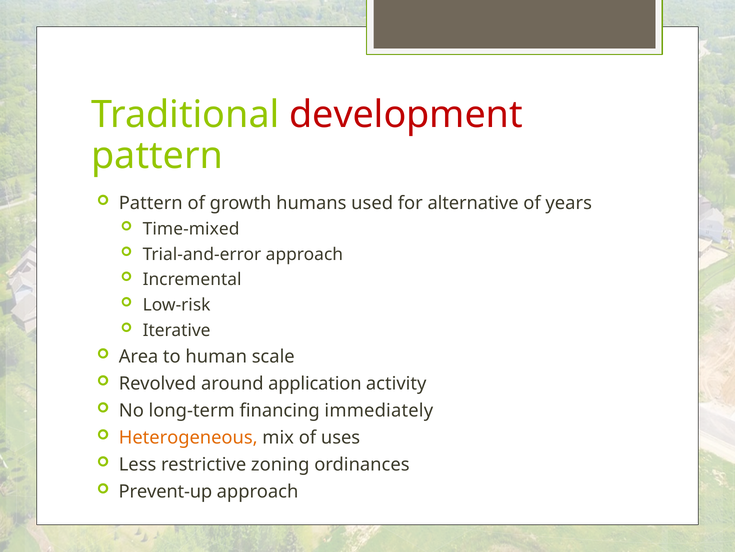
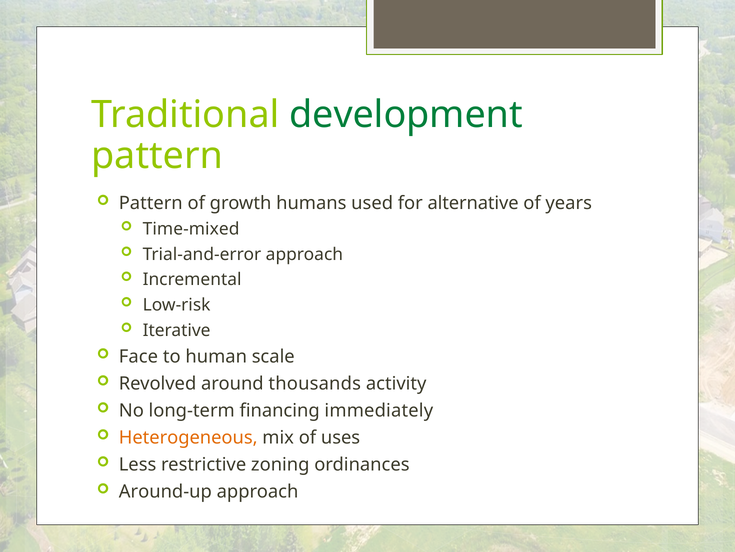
development colour: red -> green
Area: Area -> Face
application: application -> thousands
Prevent-up: Prevent-up -> Around-up
